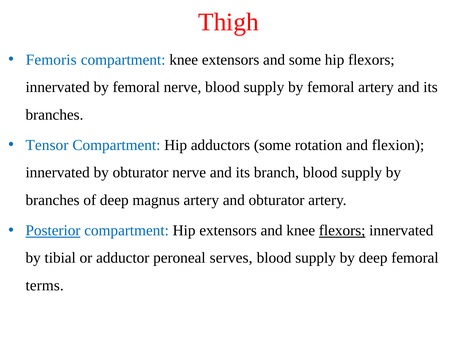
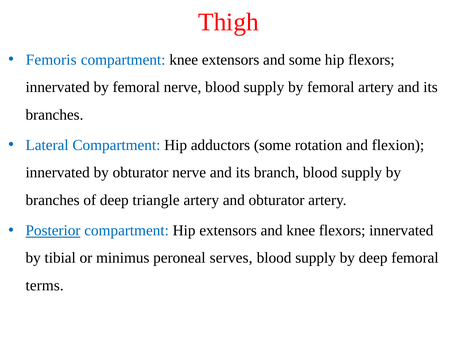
Tensor: Tensor -> Lateral
magnus: magnus -> triangle
flexors at (342, 230) underline: present -> none
adductor: adductor -> minimus
